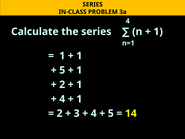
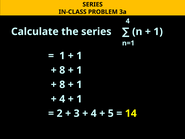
5 at (62, 70): 5 -> 8
2 at (62, 84): 2 -> 8
